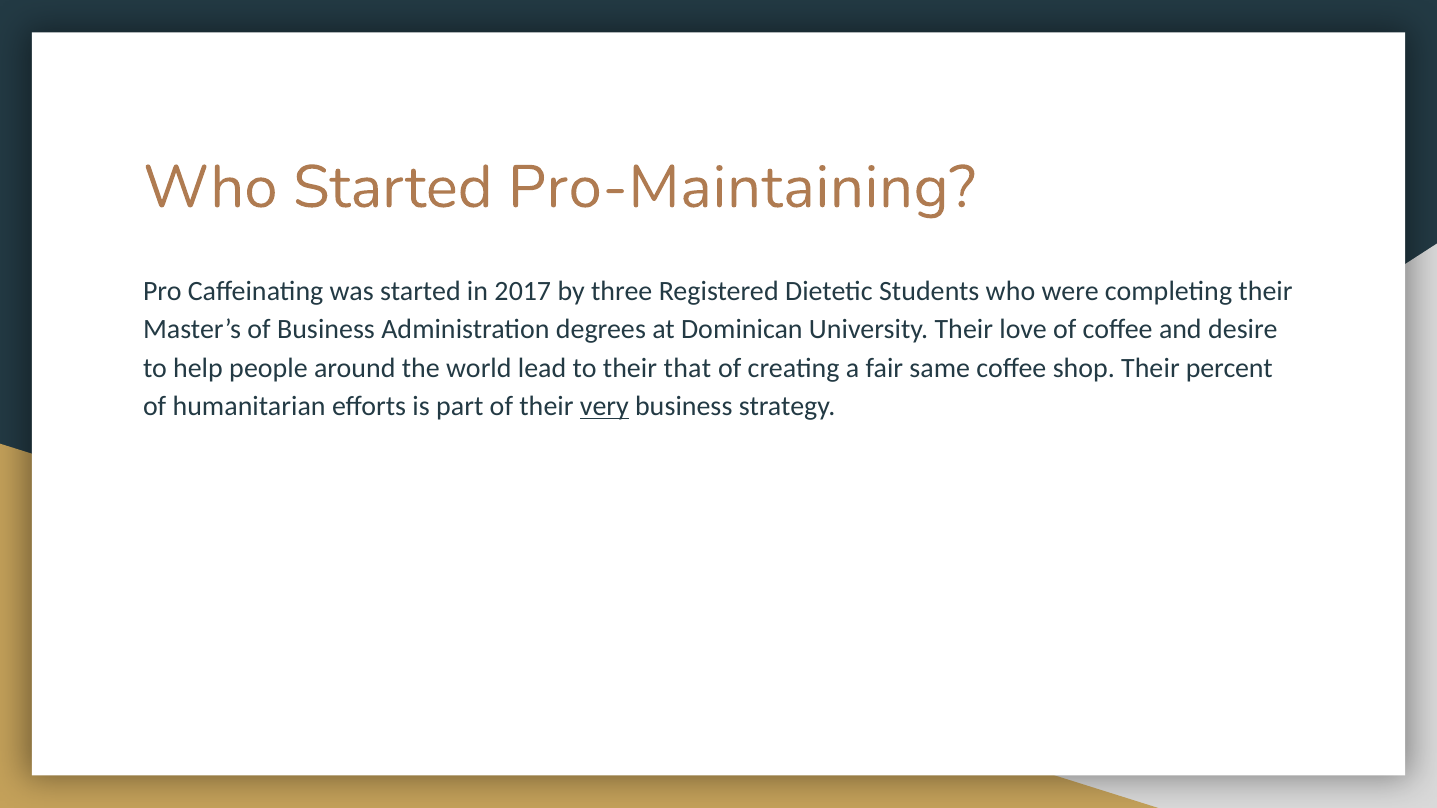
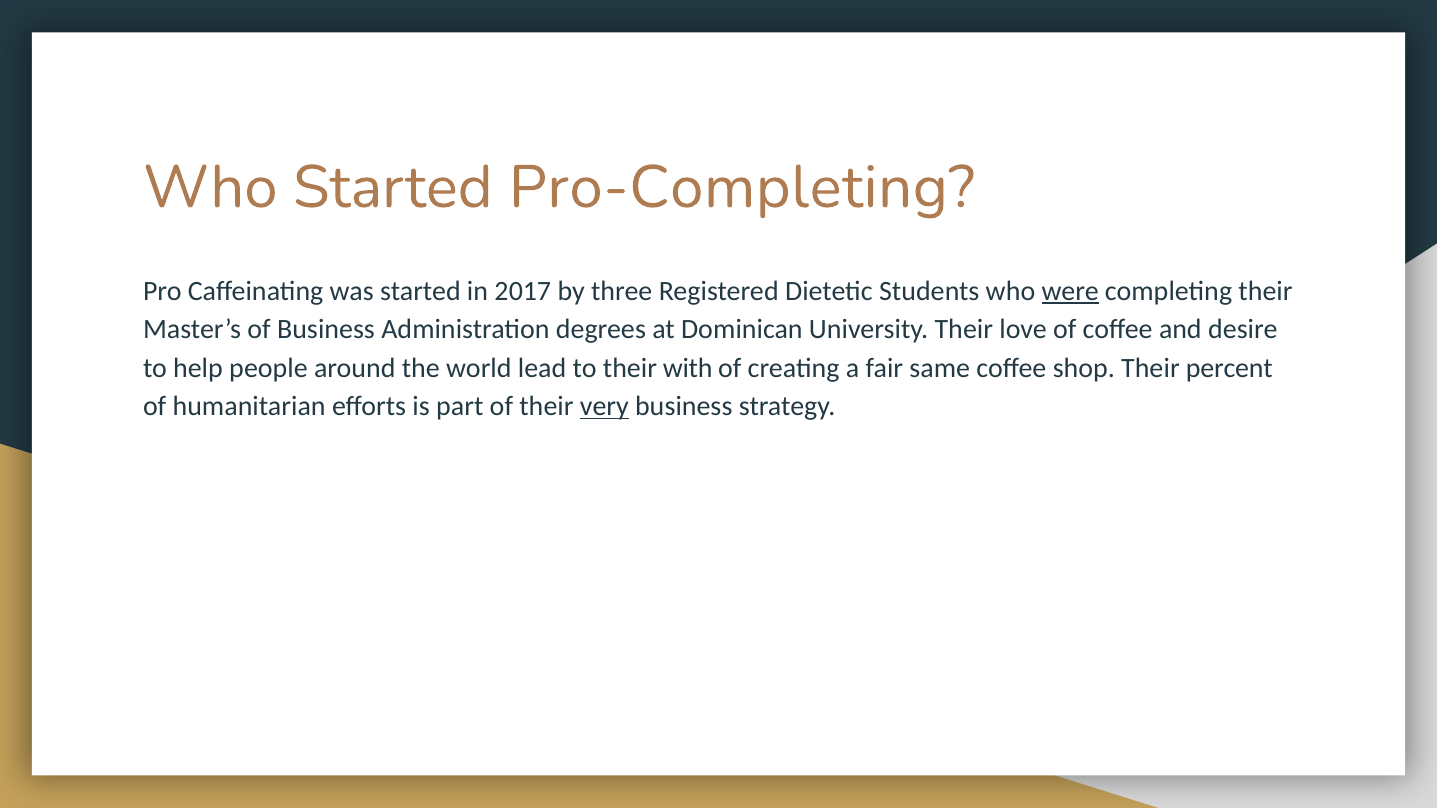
Pro-Maintaining: Pro-Maintaining -> Pro-Completing
were underline: none -> present
that: that -> with
